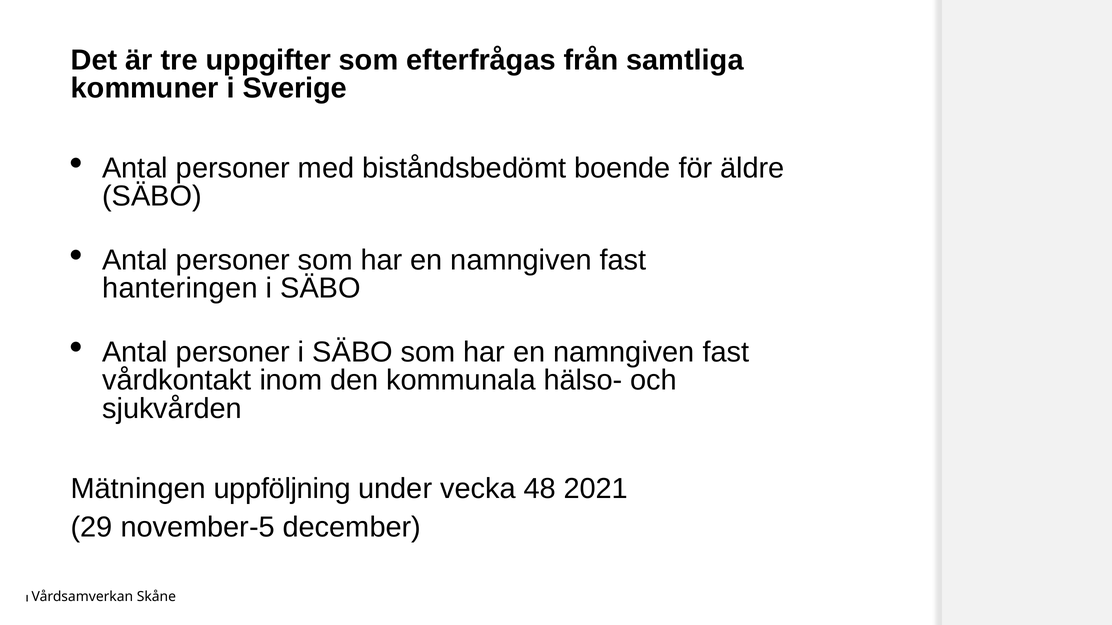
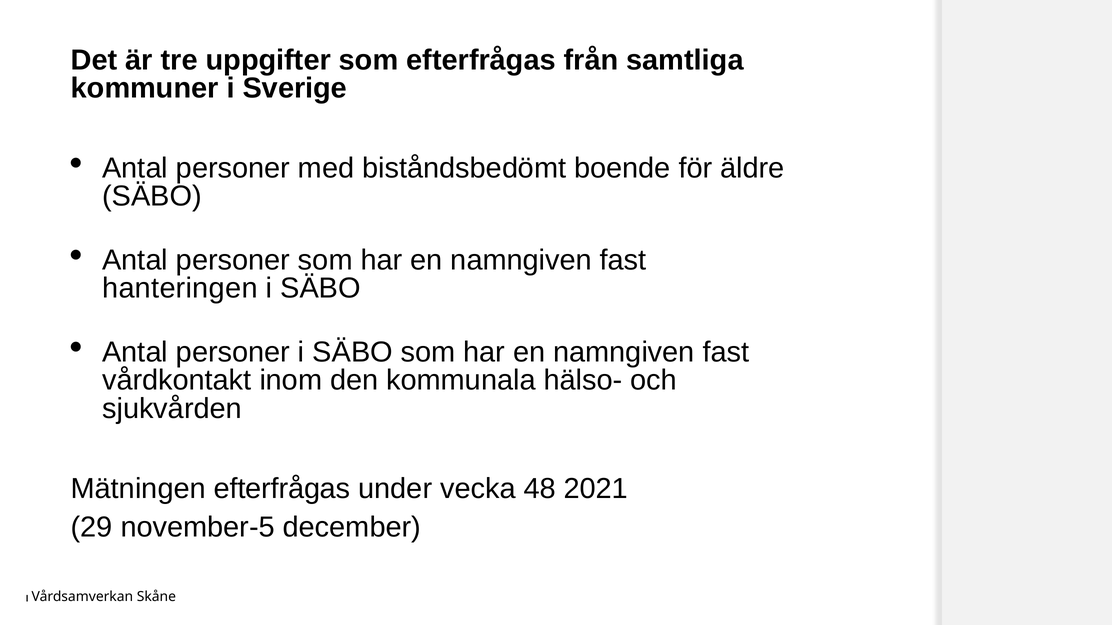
Mätningen uppföljning: uppföljning -> efterfrågas
